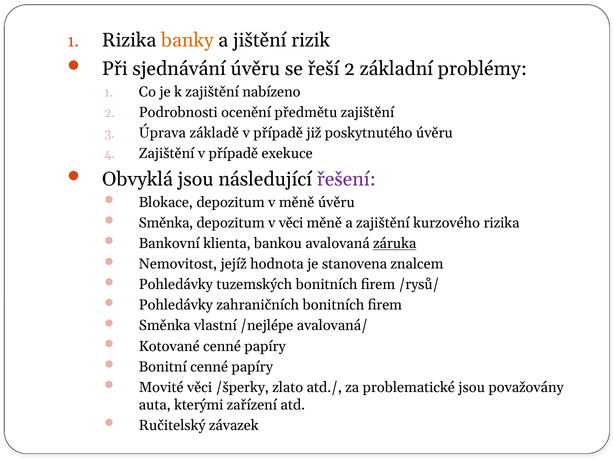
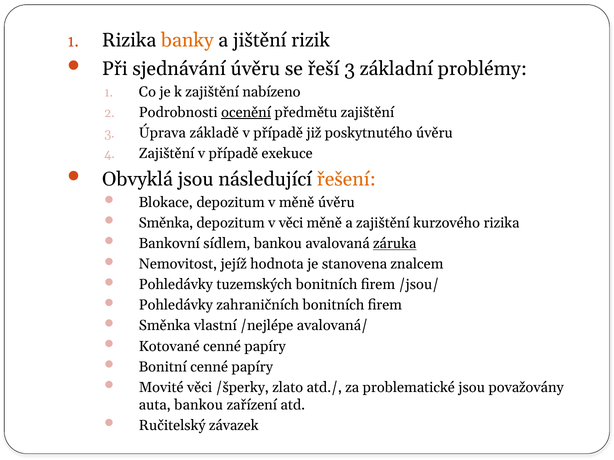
řeší 2: 2 -> 3
ocenění underline: none -> present
řešení colour: purple -> orange
klienta: klienta -> sídlem
/rysů/: /rysů/ -> /jsou/
auta kterými: kterými -> bankou
